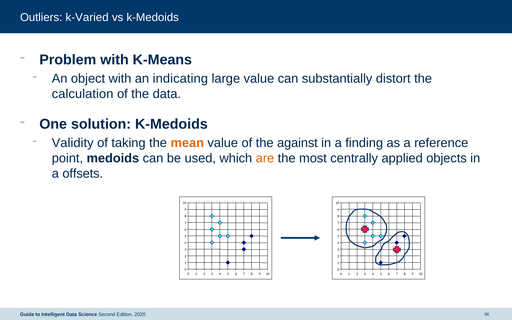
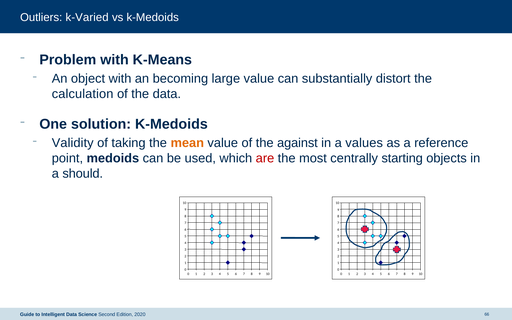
indicating: indicating -> becoming
finding: finding -> values
are colour: orange -> red
applied: applied -> starting
offsets: offsets -> should
